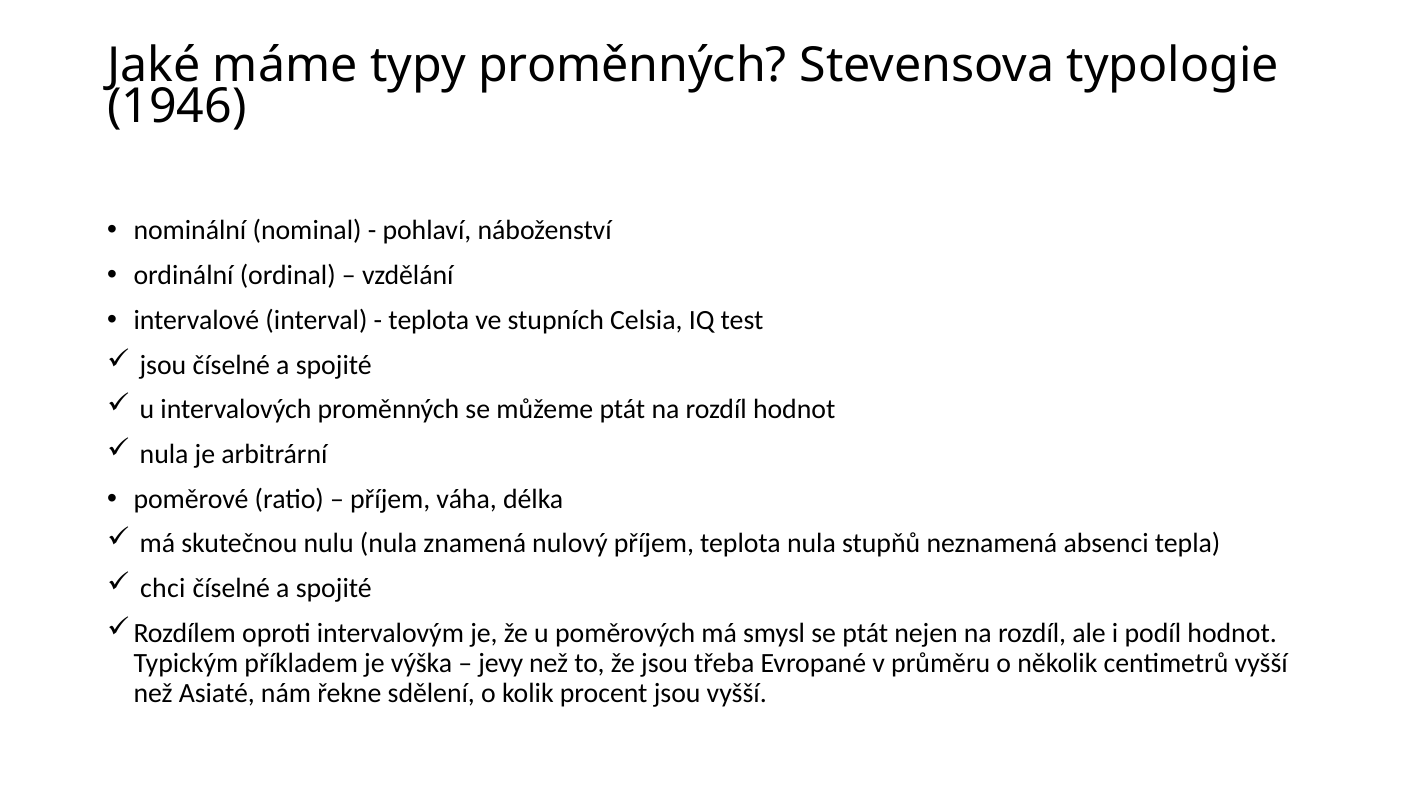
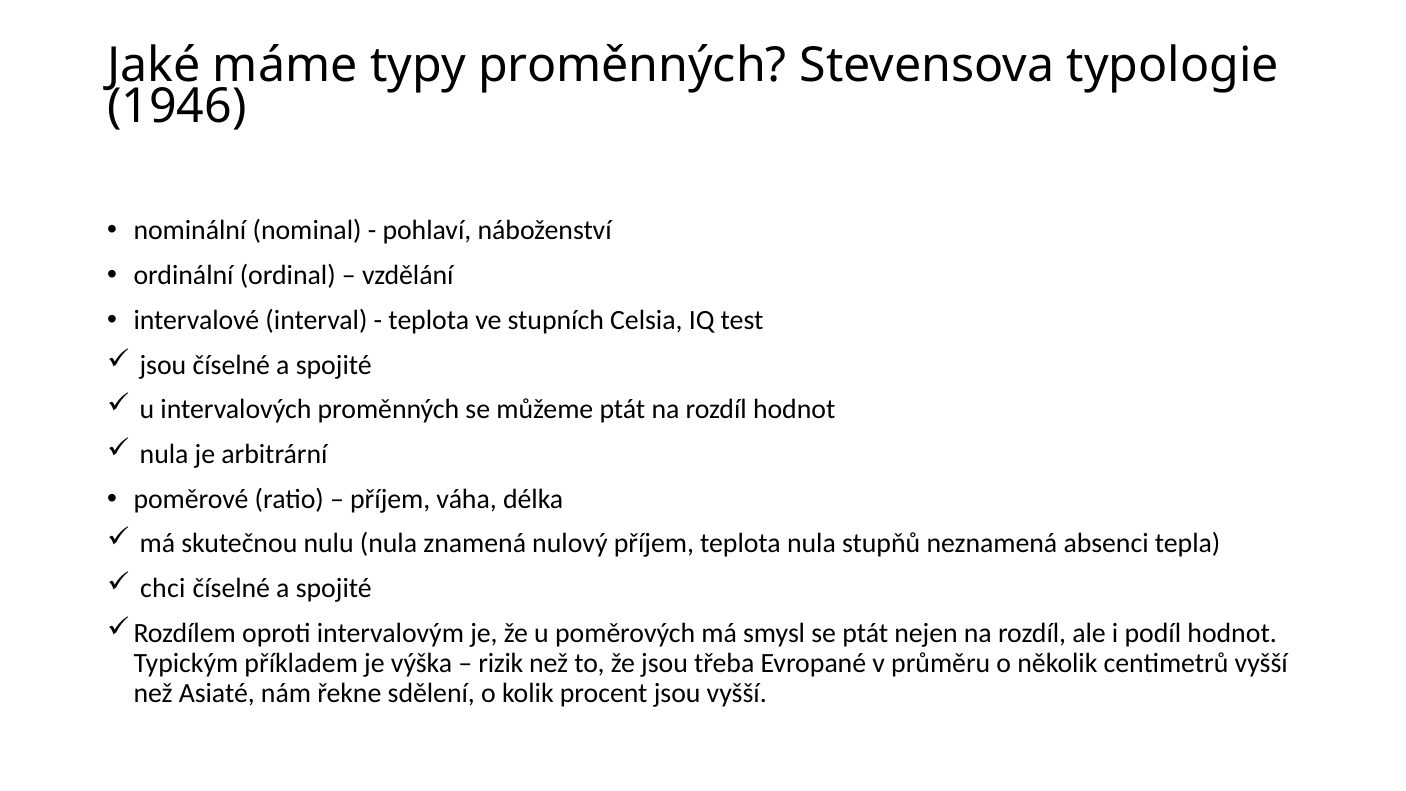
jevy: jevy -> rizik
